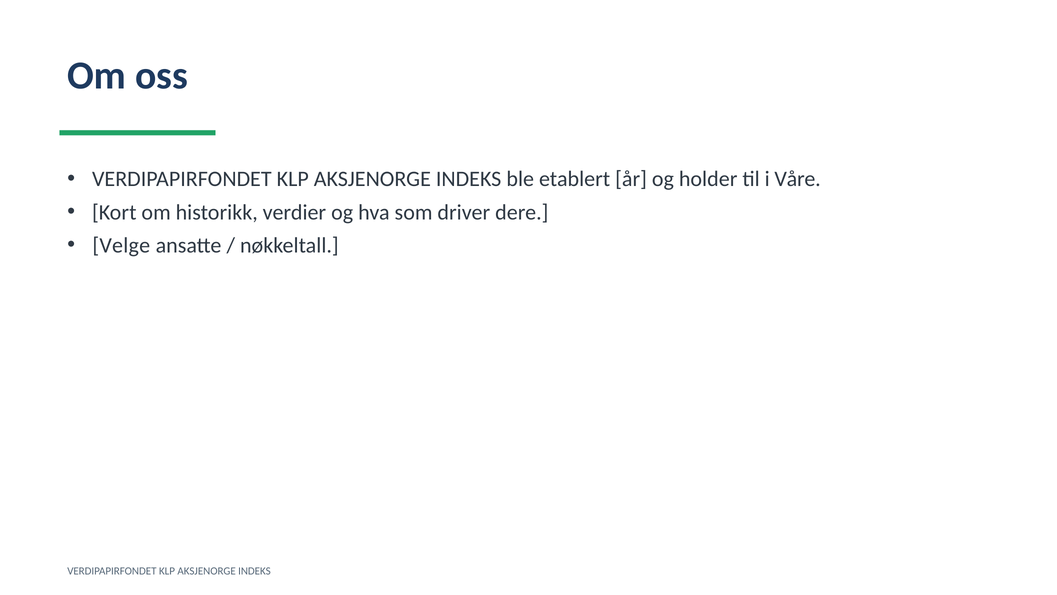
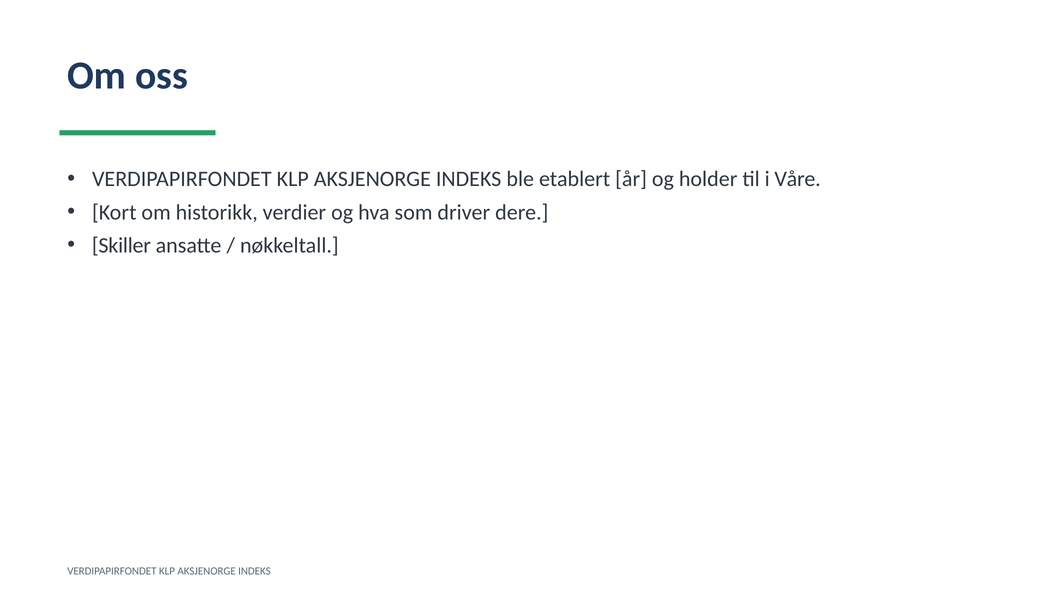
Velge: Velge -> Skiller
